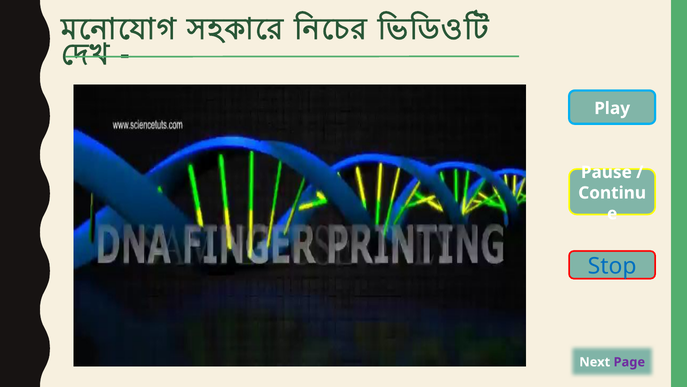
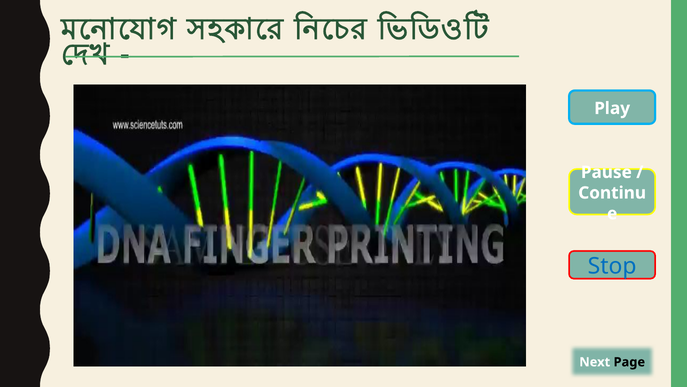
Page colour: purple -> black
